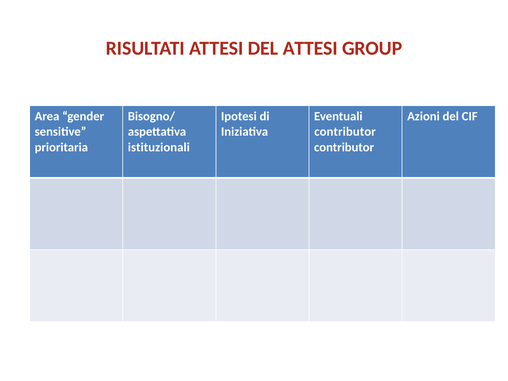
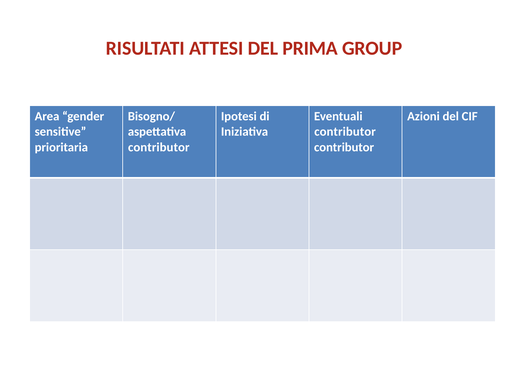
DEL ATTESI: ATTESI -> PRIMA
istituzionali at (159, 147): istituzionali -> contributor
